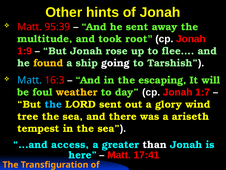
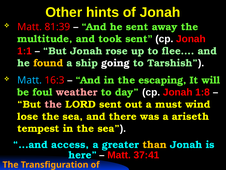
95:39: 95:39 -> 81:39
took root: root -> sent
1:9: 1:9 -> 1:1
weather colour: yellow -> pink
1:7: 1:7 -> 1:8
the at (53, 104) colour: light blue -> pink
glory: glory -> must
tree: tree -> lose
than colour: white -> yellow
17:41: 17:41 -> 37:41
